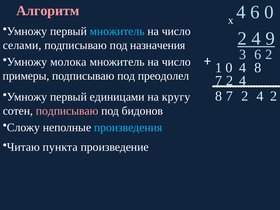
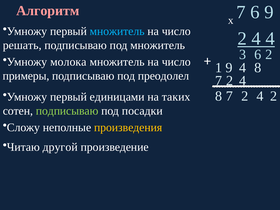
х 4: 4 -> 7
6 0: 0 -> 9
4 9: 9 -> 4
селами: селами -> решать
под назначения: назначения -> множитель
1 0: 0 -> 9
кругу: кругу -> таких
подписываю at (67, 111) colour: pink -> light green
бидонов: бидонов -> посадки
произведения colour: light blue -> yellow
пункта: пункта -> другой
